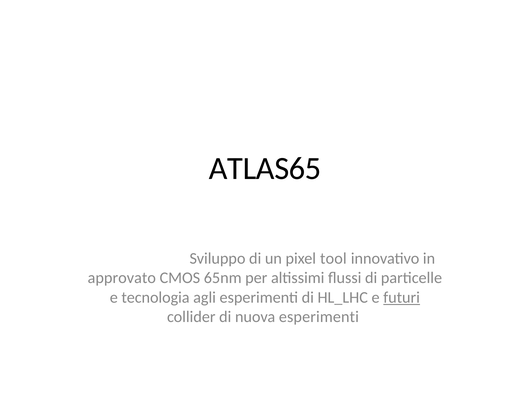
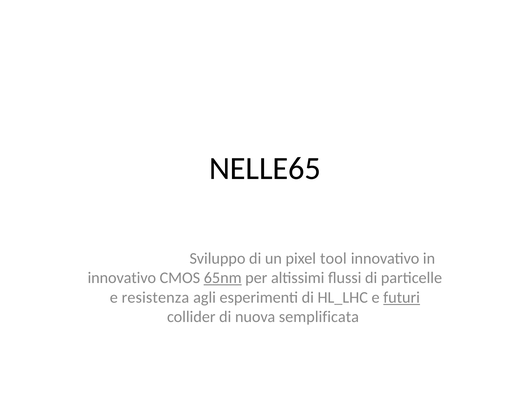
ATLAS65: ATLAS65 -> NELLE65
approvato at (122, 278): approvato -> innovativo
65nm underline: none -> present
tecnologia: tecnologia -> resistenza
nuova esperimenti: esperimenti -> semplificata
